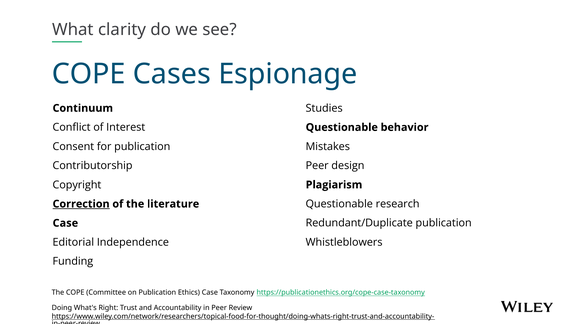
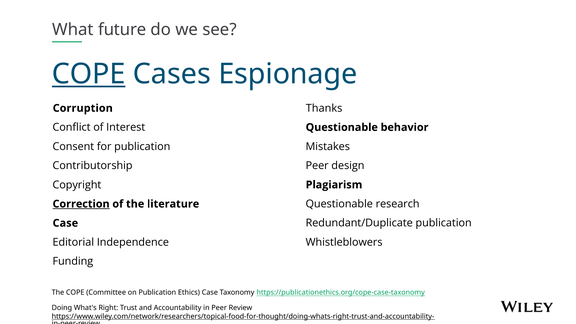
clarity: clarity -> future
COPE at (89, 74) underline: none -> present
Continuum: Continuum -> Corruption
Studies: Studies -> Thanks
